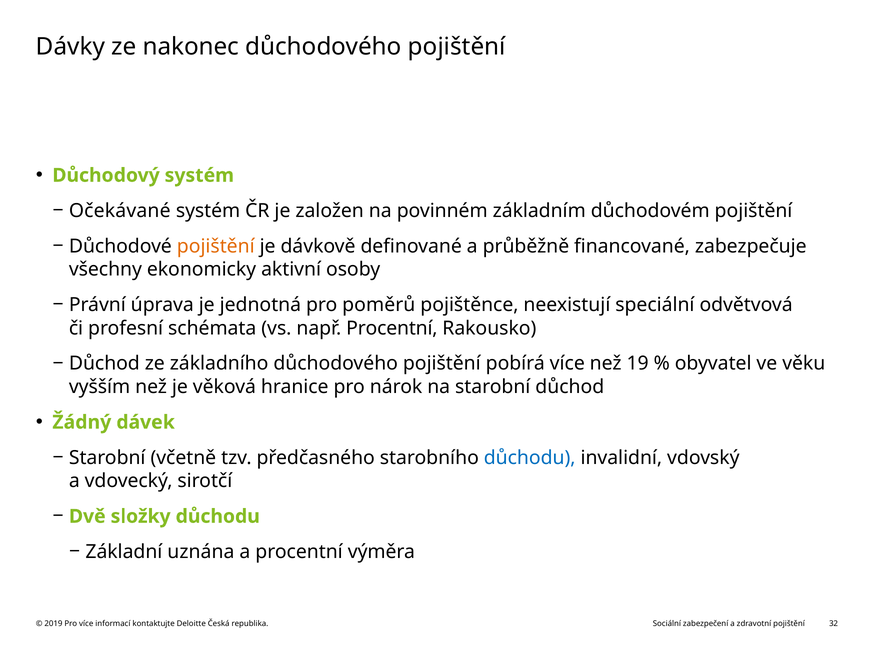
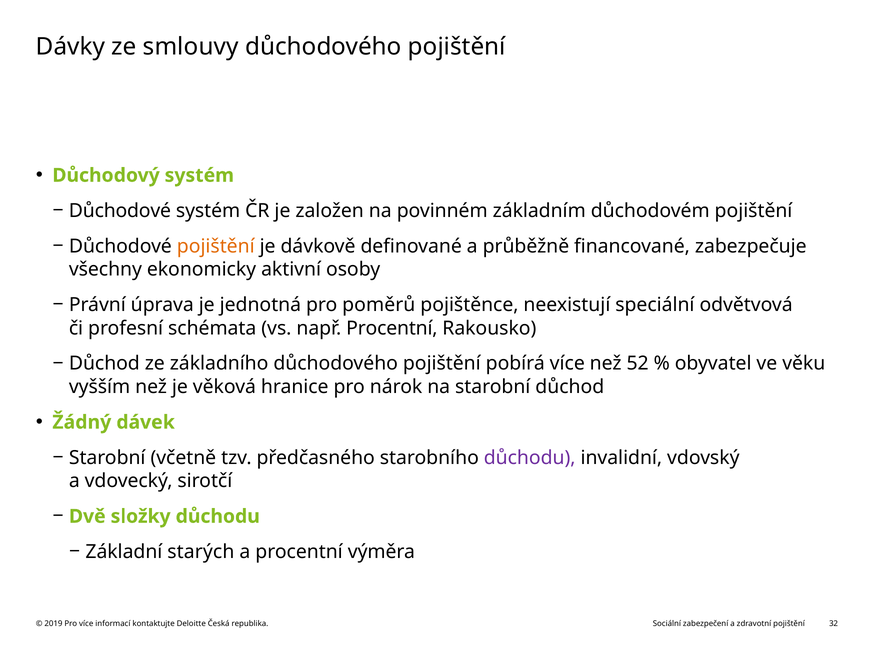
nakonec: nakonec -> smlouvy
Očekávané at (120, 211): Očekávané -> Důchodové
19: 19 -> 52
důchodu at (530, 458) colour: blue -> purple
uznána: uznána -> starých
